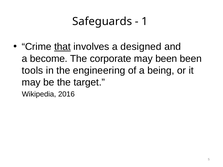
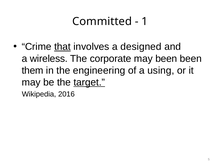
Safeguards: Safeguards -> Committed
become: become -> wireless
tools: tools -> them
being: being -> using
target underline: none -> present
